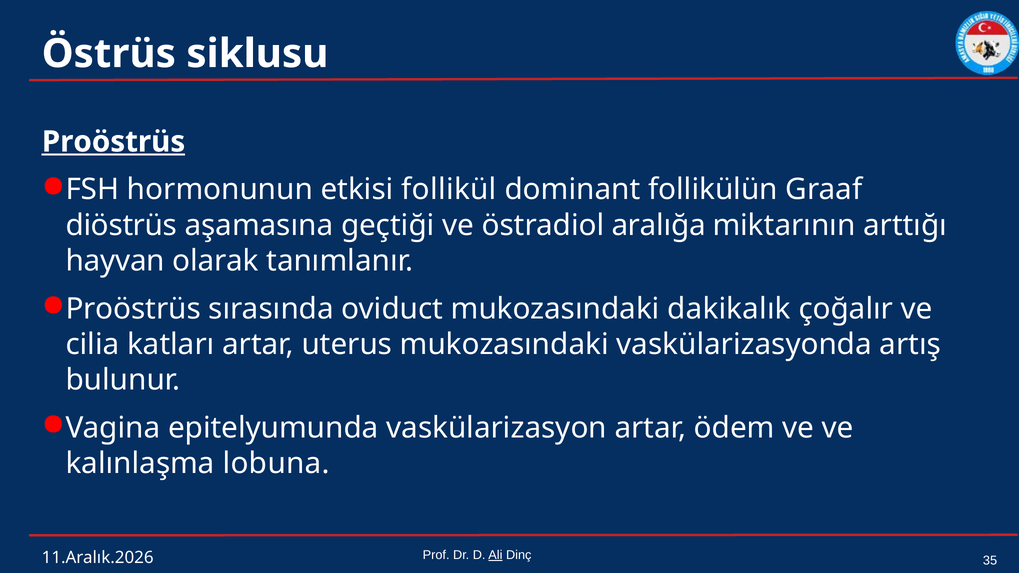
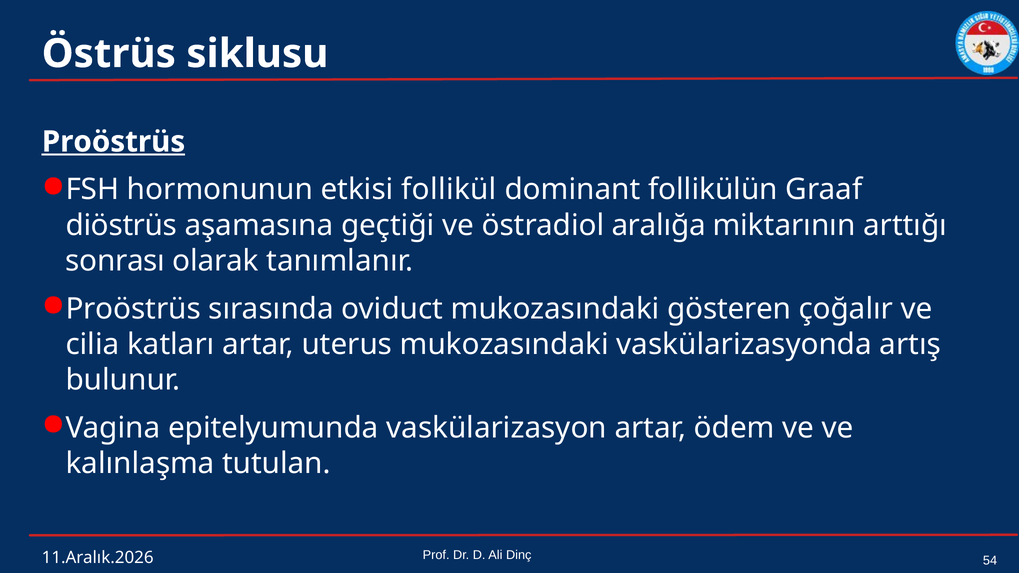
hayvan: hayvan -> sonrası
dakikalık: dakikalık -> gösteren
lobuna: lobuna -> tutulan
Ali underline: present -> none
35: 35 -> 54
